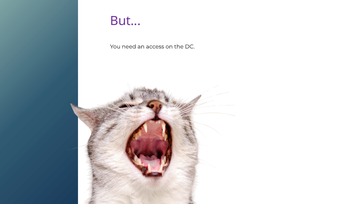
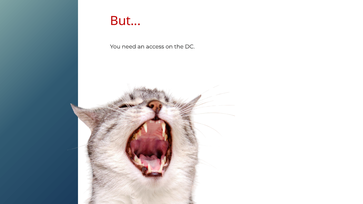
But colour: purple -> red
